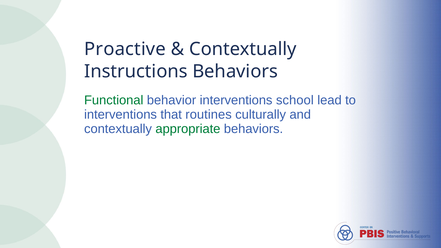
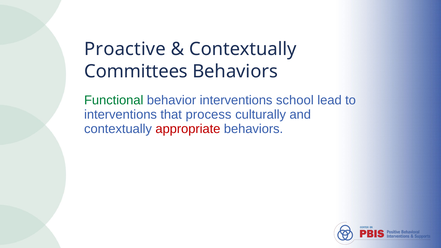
Instructions: Instructions -> Committees
routines: routines -> process
appropriate colour: green -> red
